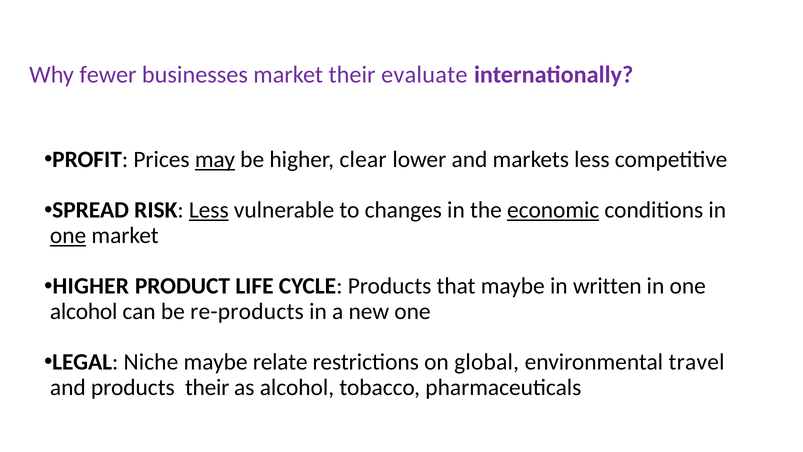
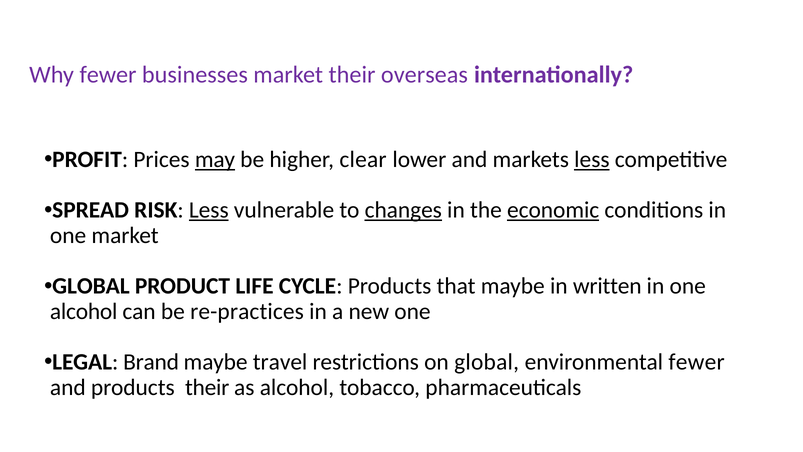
evaluate: evaluate -> overseas
less at (592, 159) underline: none -> present
changes underline: none -> present
one at (68, 235) underline: present -> none
HIGHER at (91, 286): HIGHER -> GLOBAL
re-products: re-products -> re-practices
Niche: Niche -> Brand
relate: relate -> travel
environmental travel: travel -> fewer
